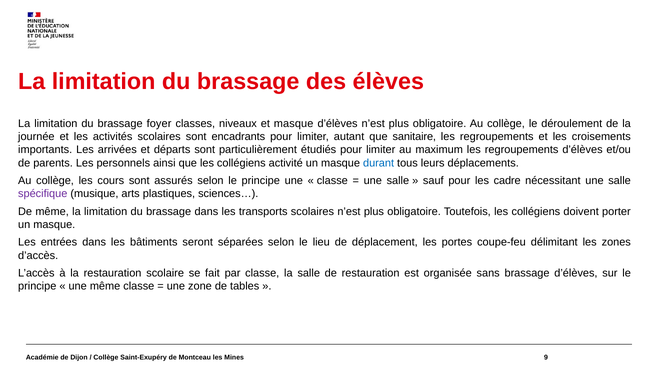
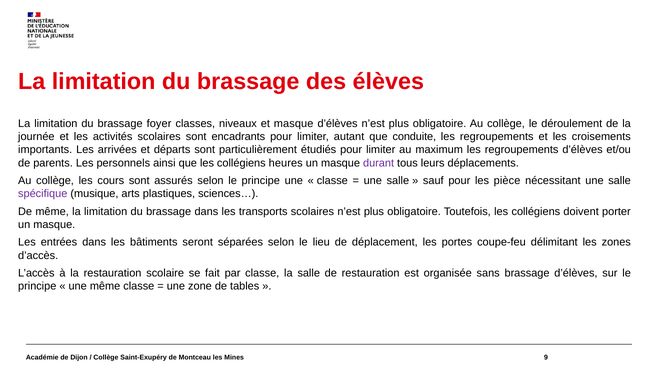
sanitaire: sanitaire -> conduite
activité: activité -> heures
durant colour: blue -> purple
cadre: cadre -> pièce
